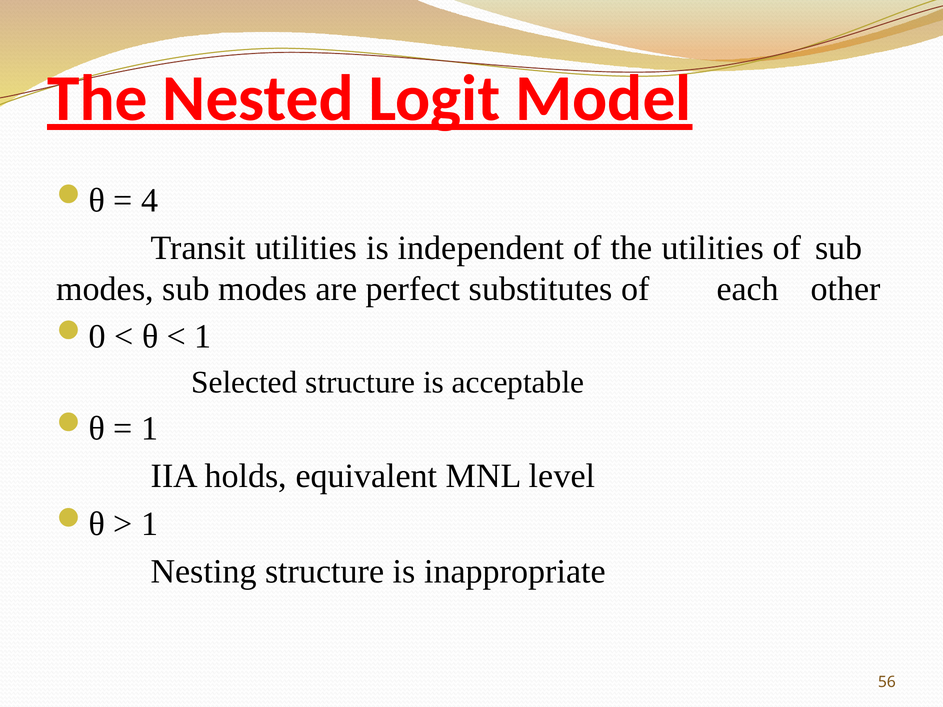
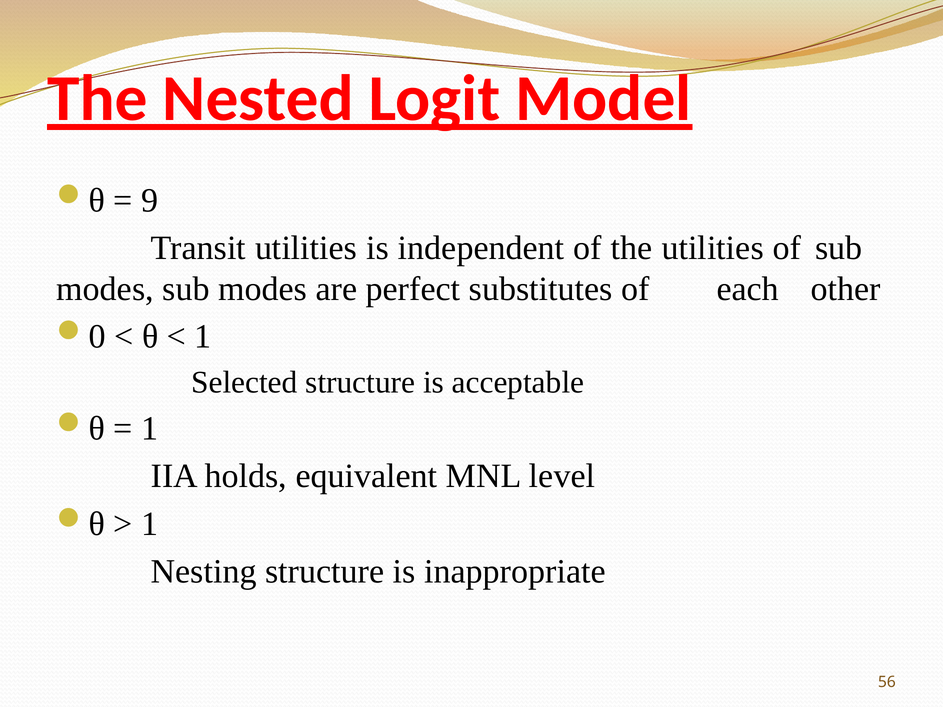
4: 4 -> 9
